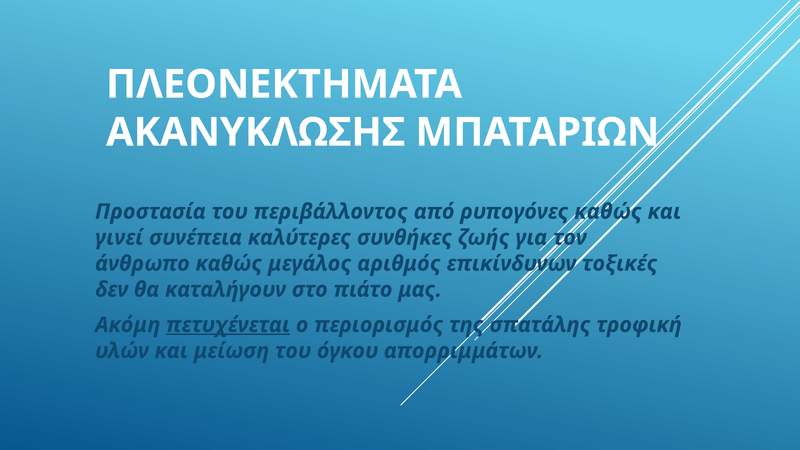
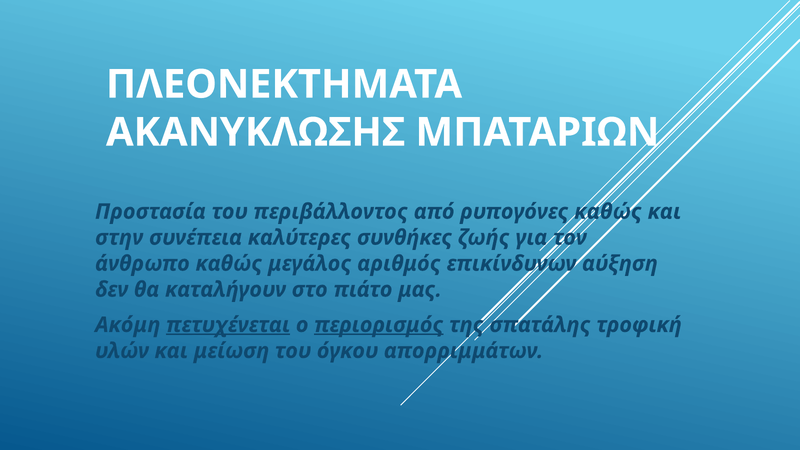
γινεί: γινεί -> στην
τοξικές: τοξικές -> αύξηση
περιορισμός underline: none -> present
